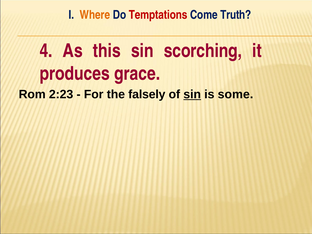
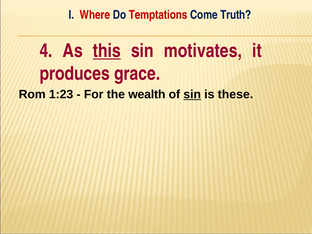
Where colour: orange -> red
this underline: none -> present
scorching: scorching -> motivates
2:23: 2:23 -> 1:23
falsely: falsely -> wealth
some: some -> these
